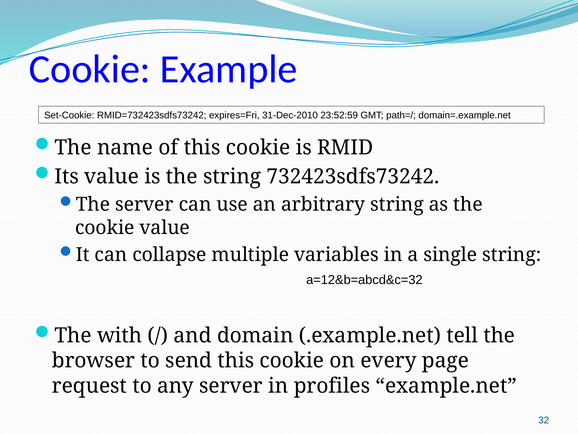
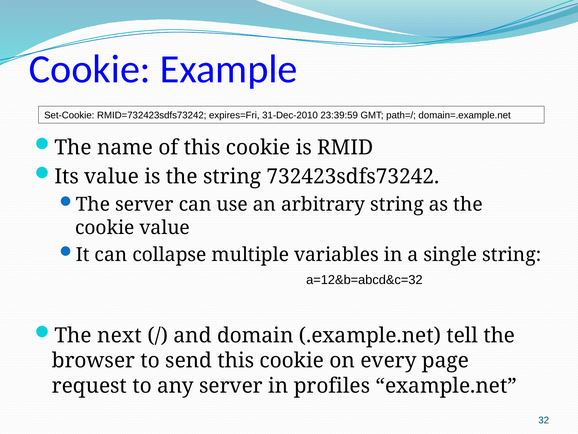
23:52:59: 23:52:59 -> 23:39:59
with: with -> next
